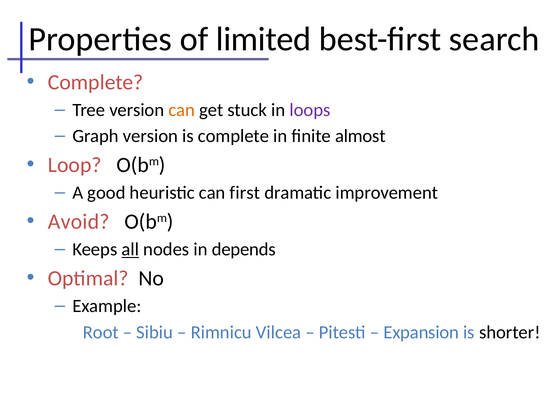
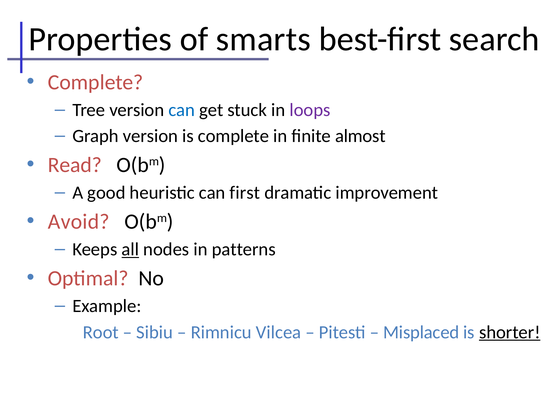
limited: limited -> smarts
can at (182, 110) colour: orange -> blue
Loop: Loop -> Read
depends: depends -> patterns
Expansion: Expansion -> Misplaced
shorter underline: none -> present
